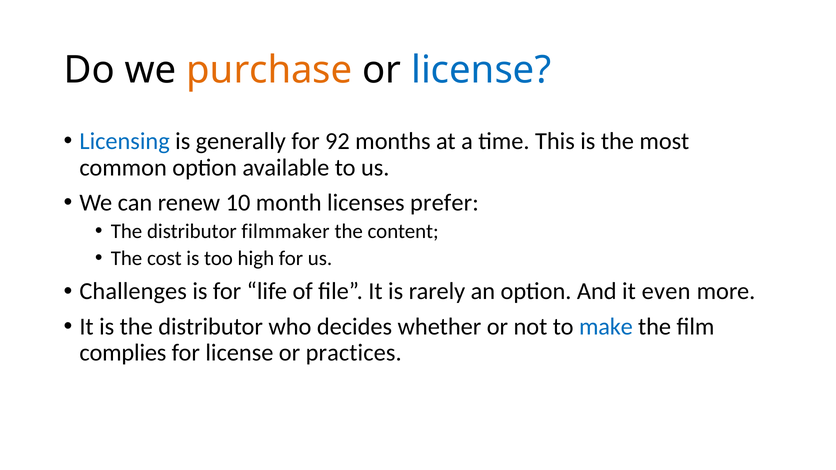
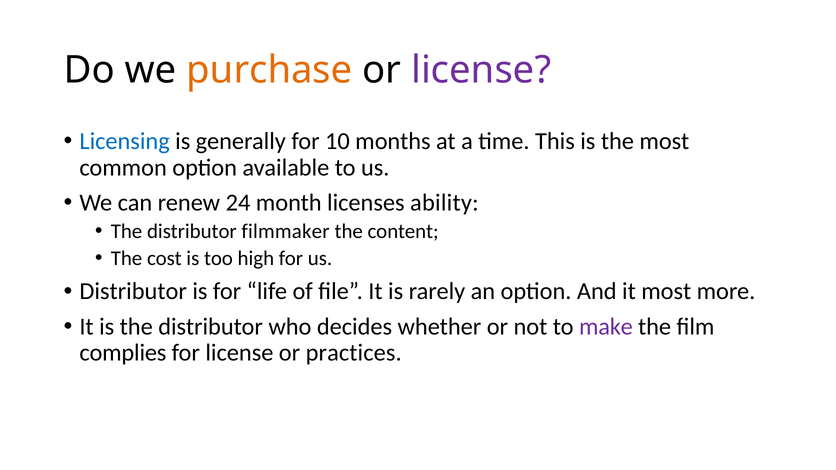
license at (481, 70) colour: blue -> purple
92: 92 -> 10
10: 10 -> 24
prefer: prefer -> ability
Challenges at (133, 292): Challenges -> Distributor
it even: even -> most
make colour: blue -> purple
